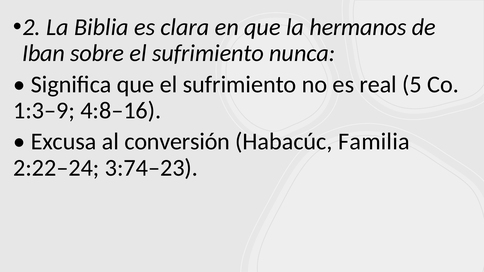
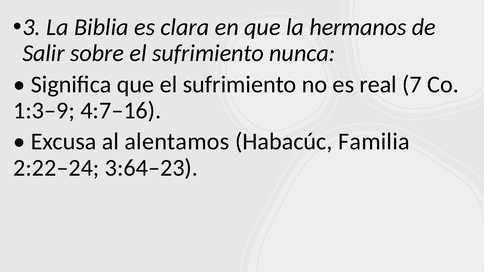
2: 2 -> 3
Iban: Iban -> Salir
5: 5 -> 7
4:8–16: 4:8–16 -> 4:7–16
conversión: conversión -> alentamos
3:74–23: 3:74–23 -> 3:64–23
